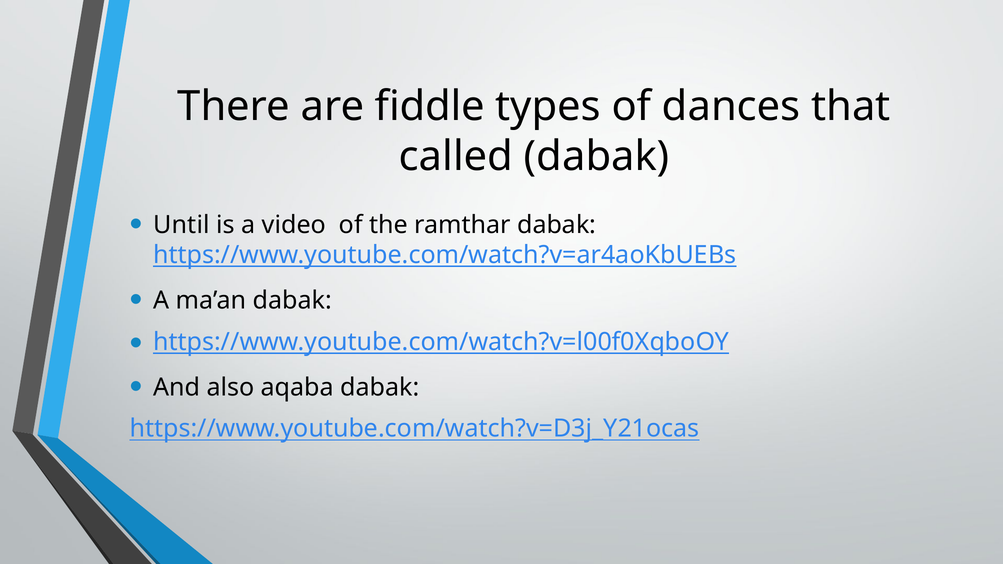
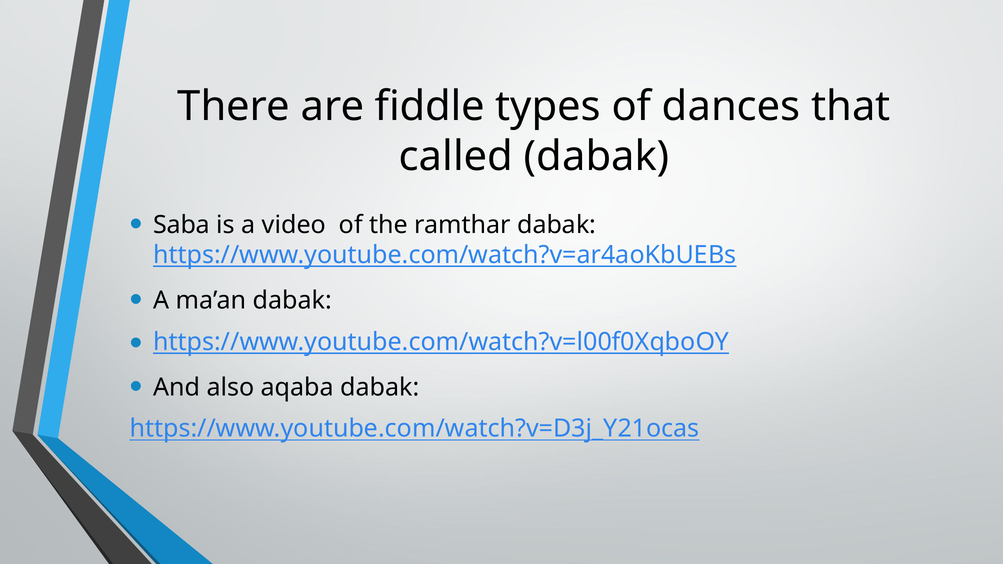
Until: Until -> Saba
